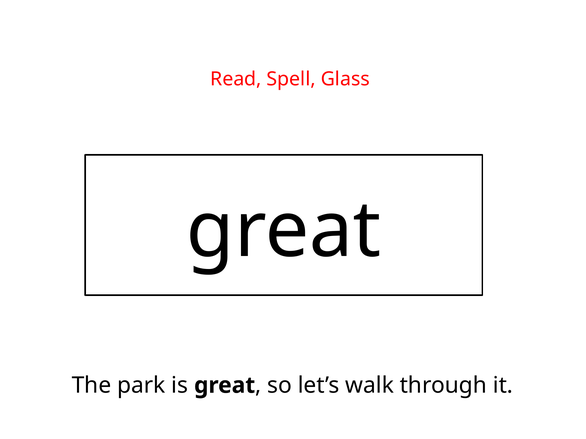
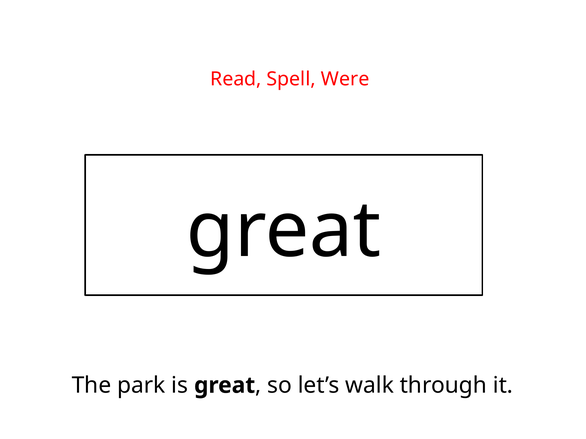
Glass: Glass -> Were
